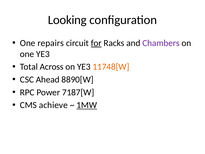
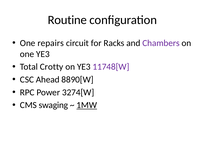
Looking: Looking -> Routine
for underline: present -> none
Across: Across -> Crotty
11748[W colour: orange -> purple
7187[W: 7187[W -> 3274[W
achieve: achieve -> swaging
